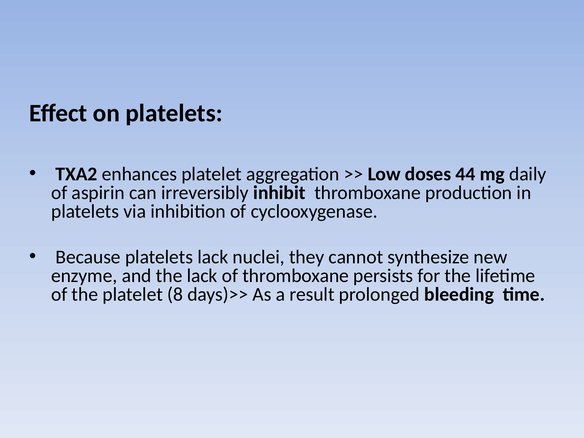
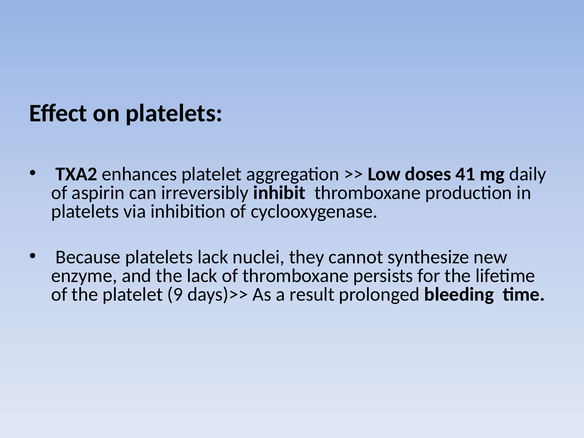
44: 44 -> 41
8: 8 -> 9
